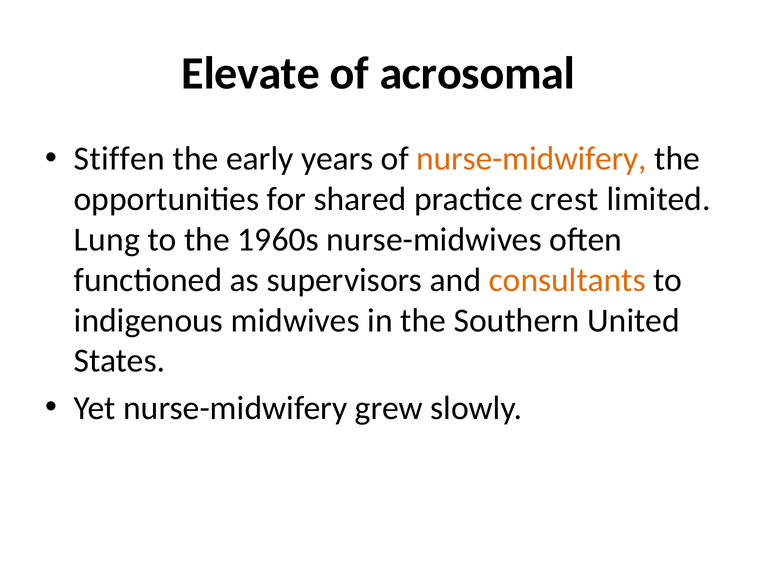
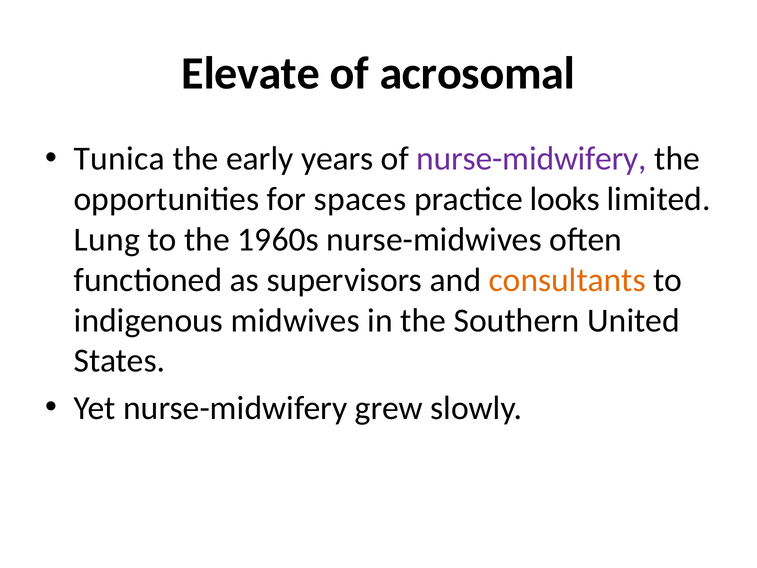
Stiffen: Stiffen -> Tunica
nurse-midwifery at (532, 159) colour: orange -> purple
shared: shared -> spaces
crest: crest -> looks
